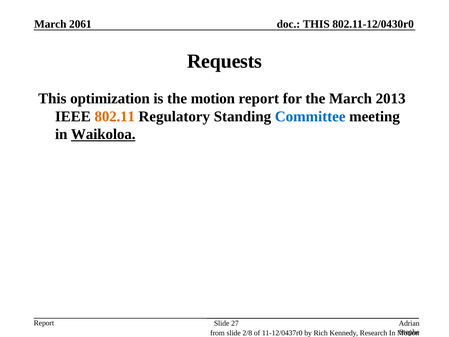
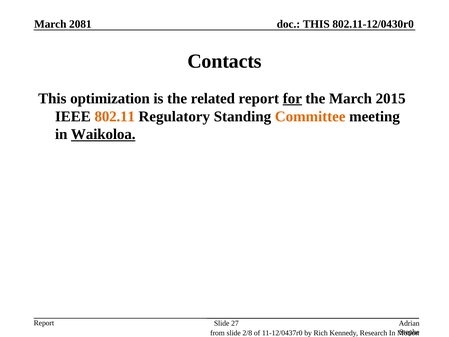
2061: 2061 -> 2081
Requests: Requests -> Contacts
the motion: motion -> related
for underline: none -> present
2013: 2013 -> 2015
Committee colour: blue -> orange
